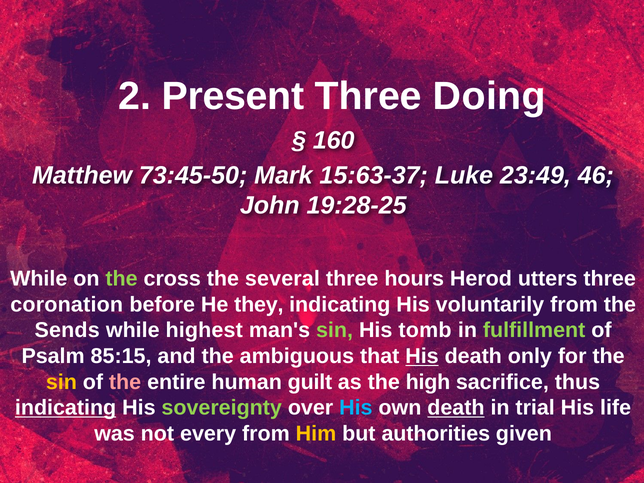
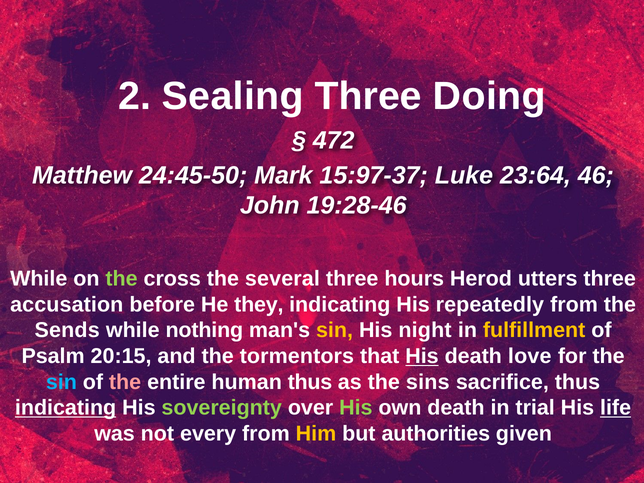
Present: Present -> Sealing
160: 160 -> 472
73:45-50: 73:45-50 -> 24:45-50
15:63-37: 15:63-37 -> 15:97-37
23:49: 23:49 -> 23:64
19:28-25: 19:28-25 -> 19:28-46
coronation: coronation -> accusation
voluntarily: voluntarily -> repeatedly
highest: highest -> nothing
sin at (335, 330) colour: light green -> yellow
tomb: tomb -> night
fulfillment colour: light green -> yellow
85:15: 85:15 -> 20:15
ambiguous: ambiguous -> tormentors
only: only -> love
sin at (61, 382) colour: yellow -> light blue
human guilt: guilt -> thus
high: high -> sins
His at (356, 408) colour: light blue -> light green
death at (456, 408) underline: present -> none
life underline: none -> present
